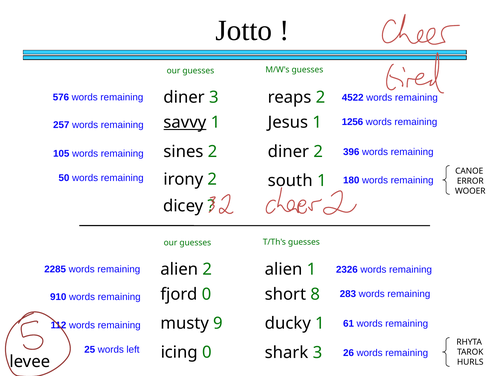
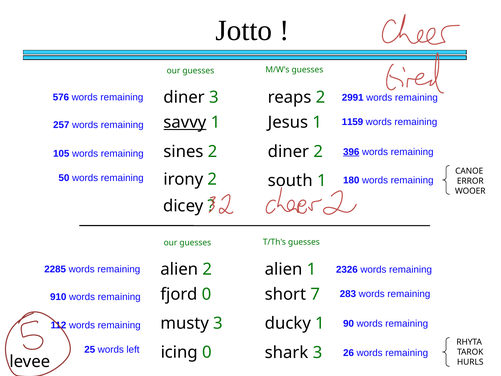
4522: 4522 -> 2991
1256: 1256 -> 1159
396 underline: none -> present
8: 8 -> 7
musty 9: 9 -> 3
61: 61 -> 90
